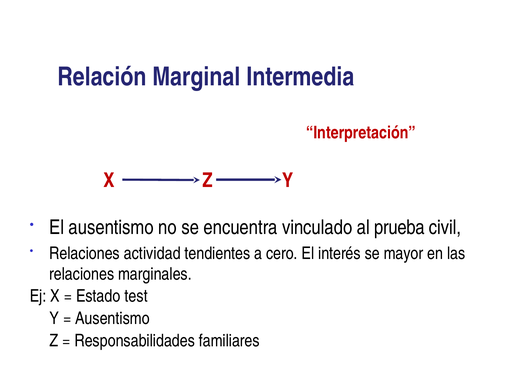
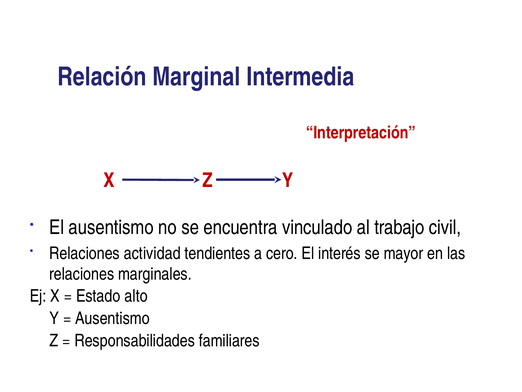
prueba: prueba -> trabajo
test: test -> alto
